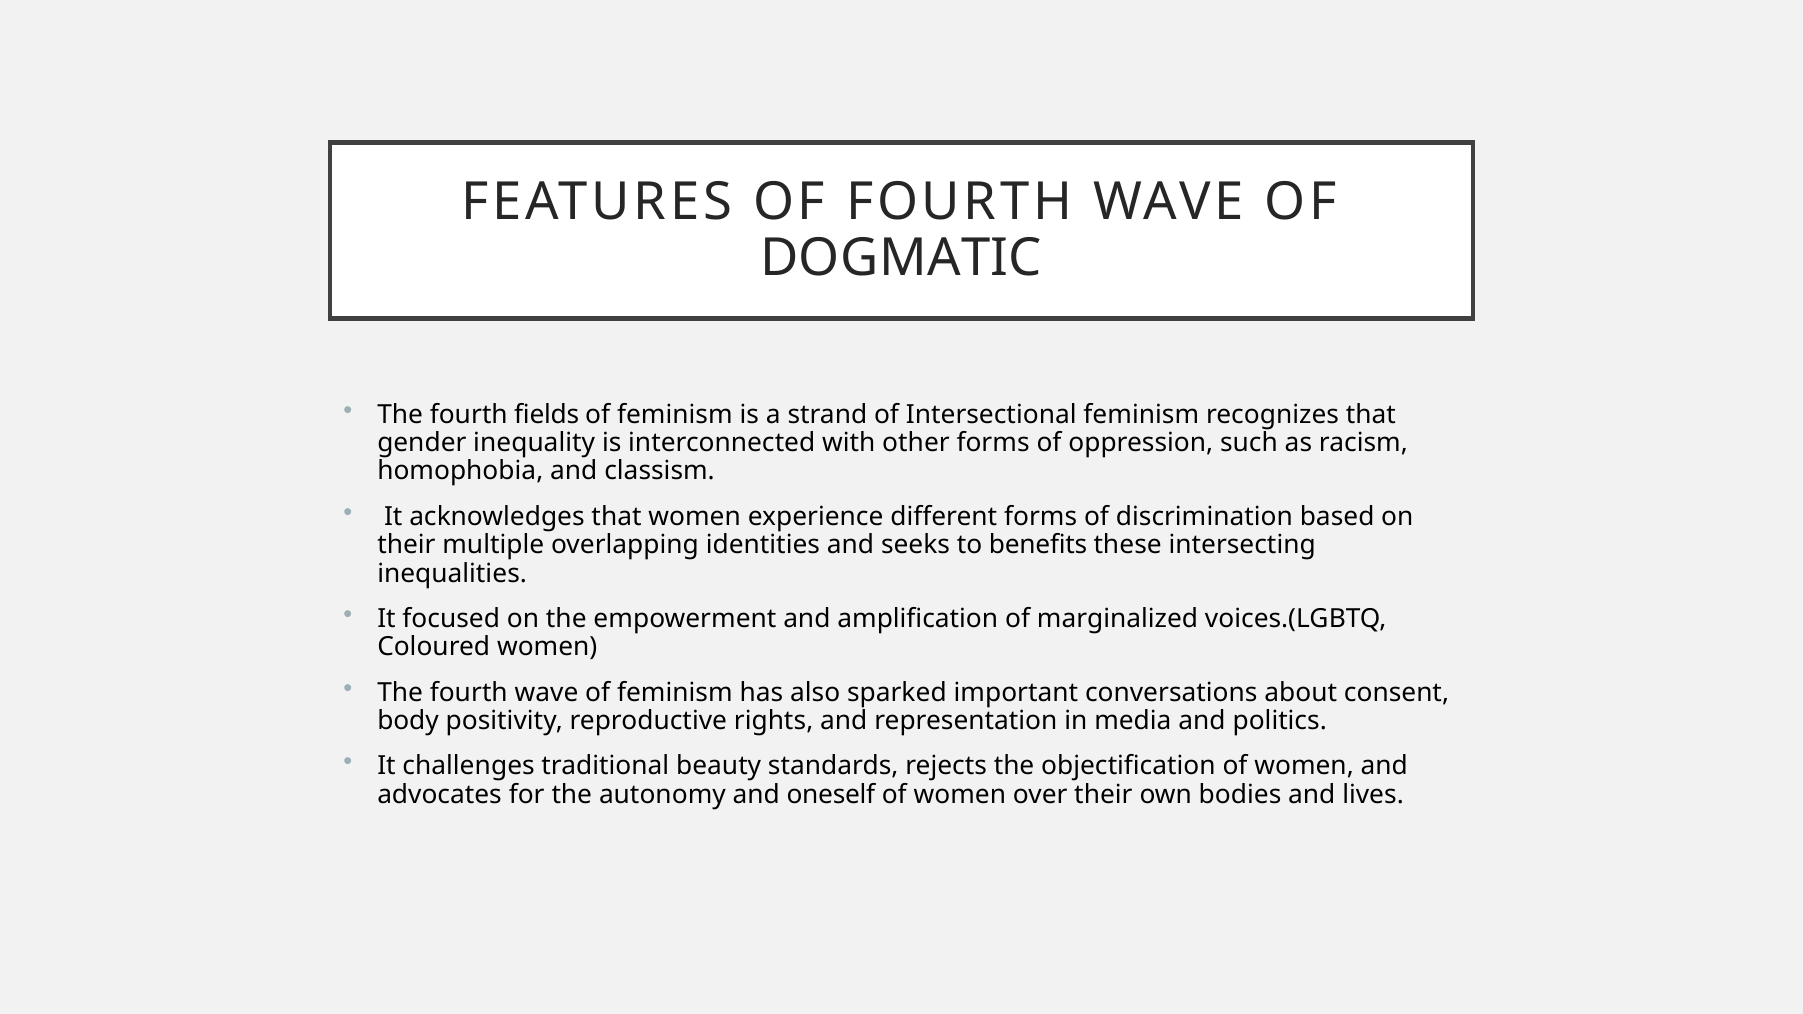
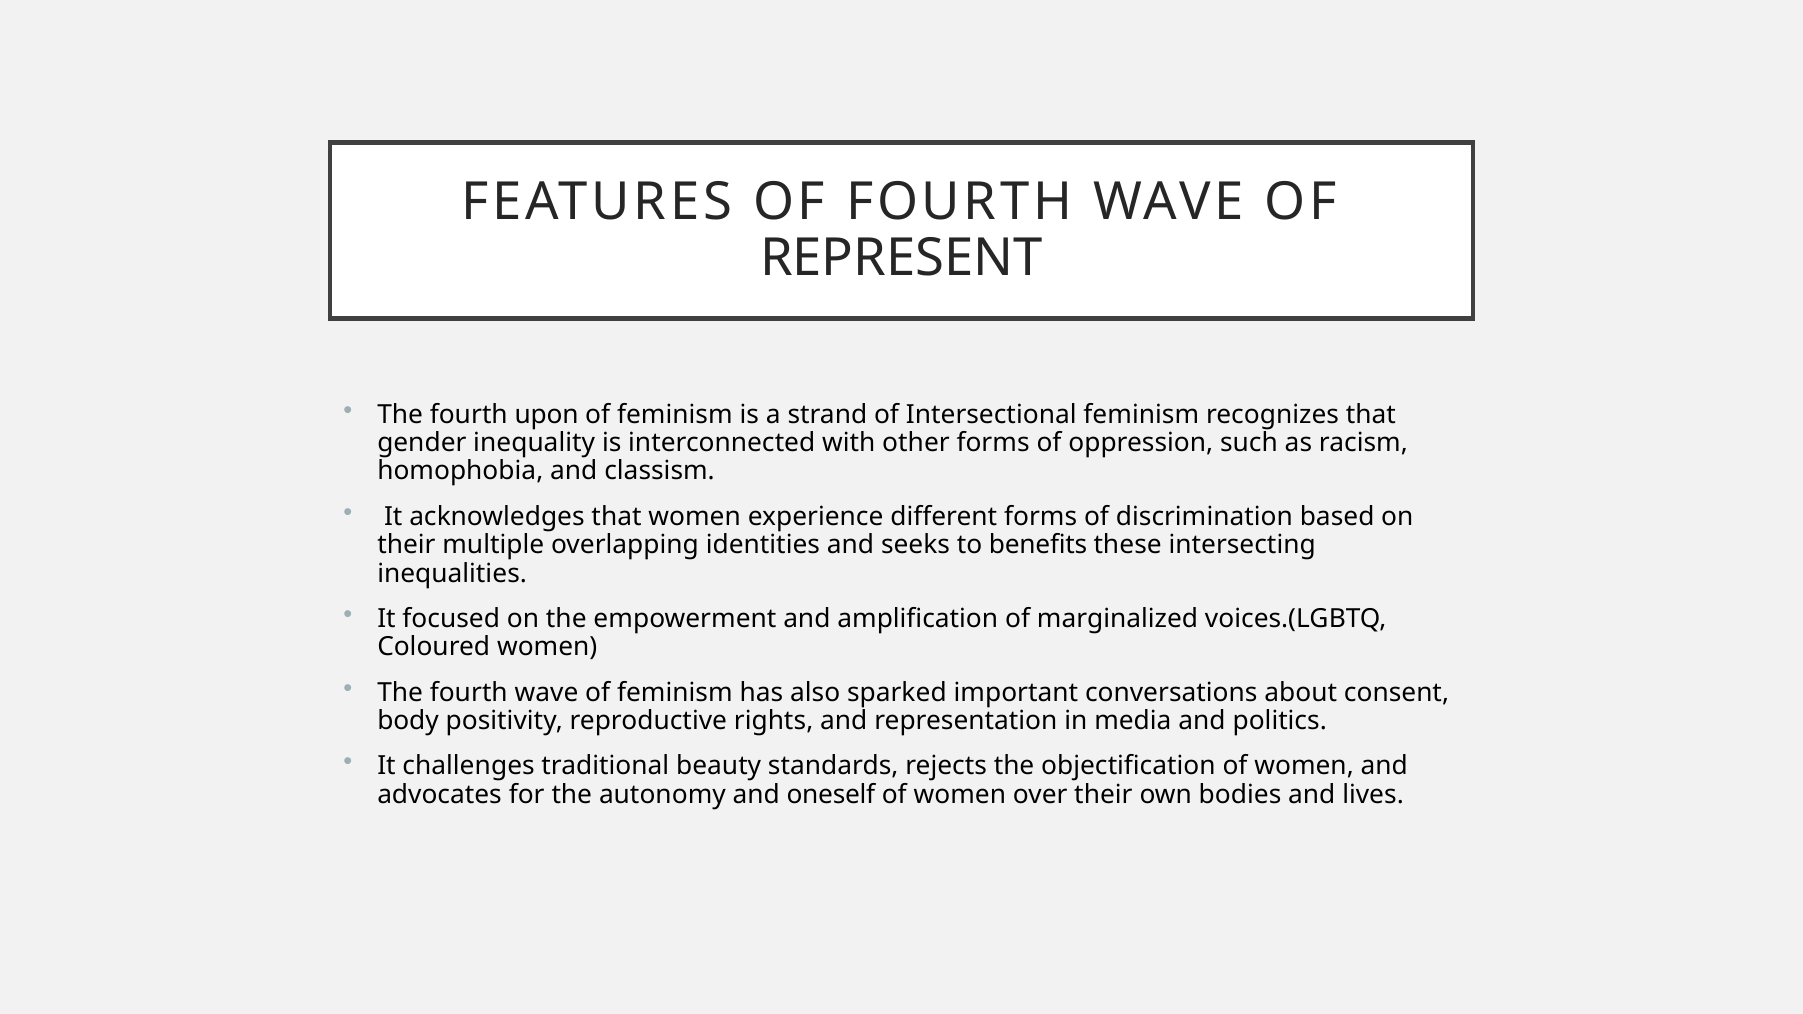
DOGMATIC: DOGMATIC -> REPRESENT
fields: fields -> upon
